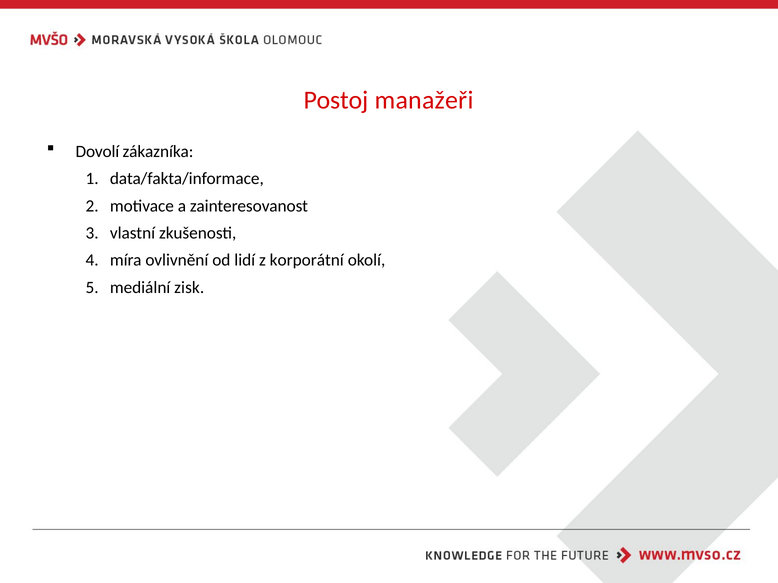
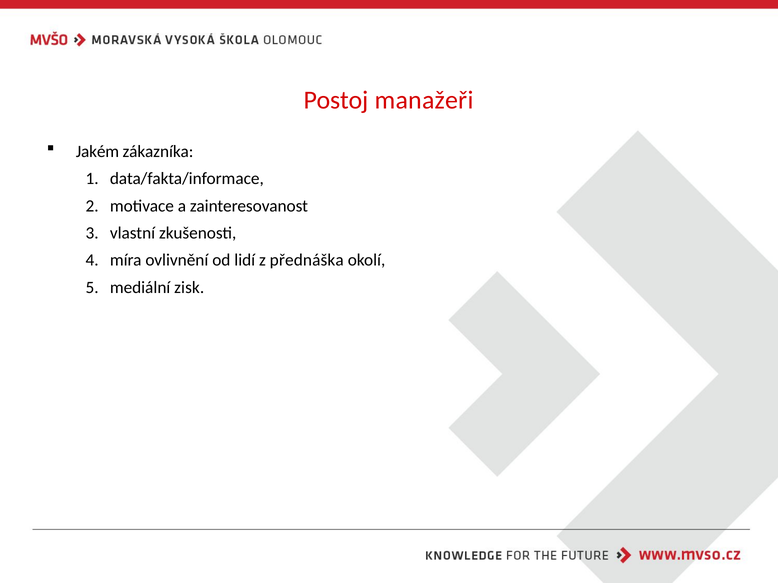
Dovolí: Dovolí -> Jakém
korporátní: korporátní -> přednáška
